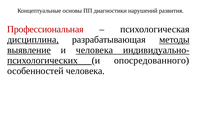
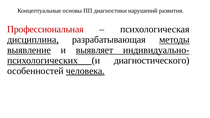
и человека: человека -> выявляет
опосредованного: опосредованного -> диагностического
человека at (85, 71) underline: none -> present
